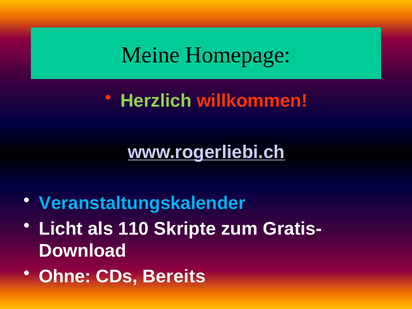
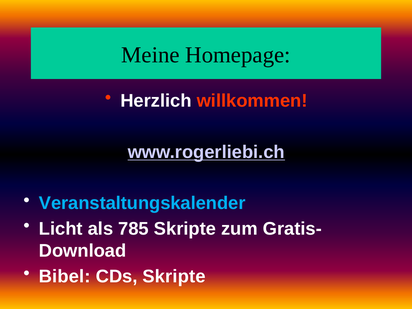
Herzlich colour: light green -> white
110: 110 -> 785
Ohne: Ohne -> Bibel
CDs Bereits: Bereits -> Skripte
